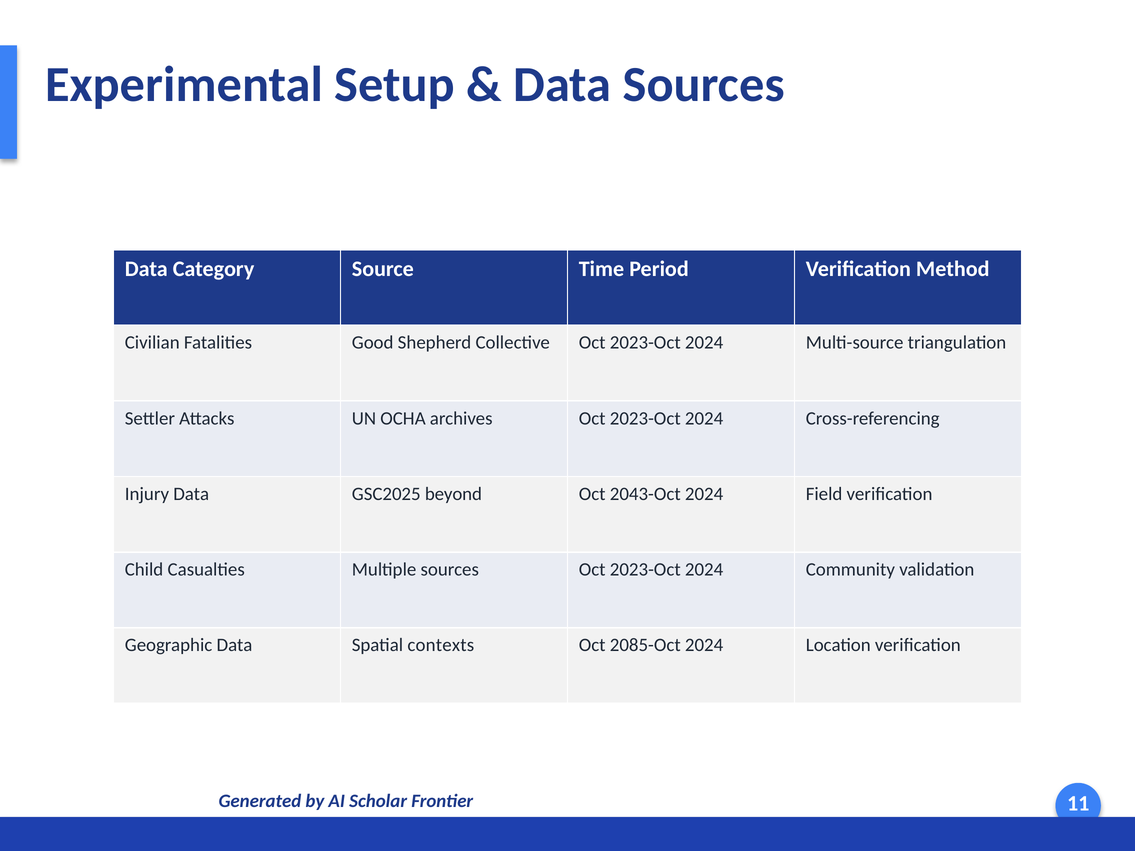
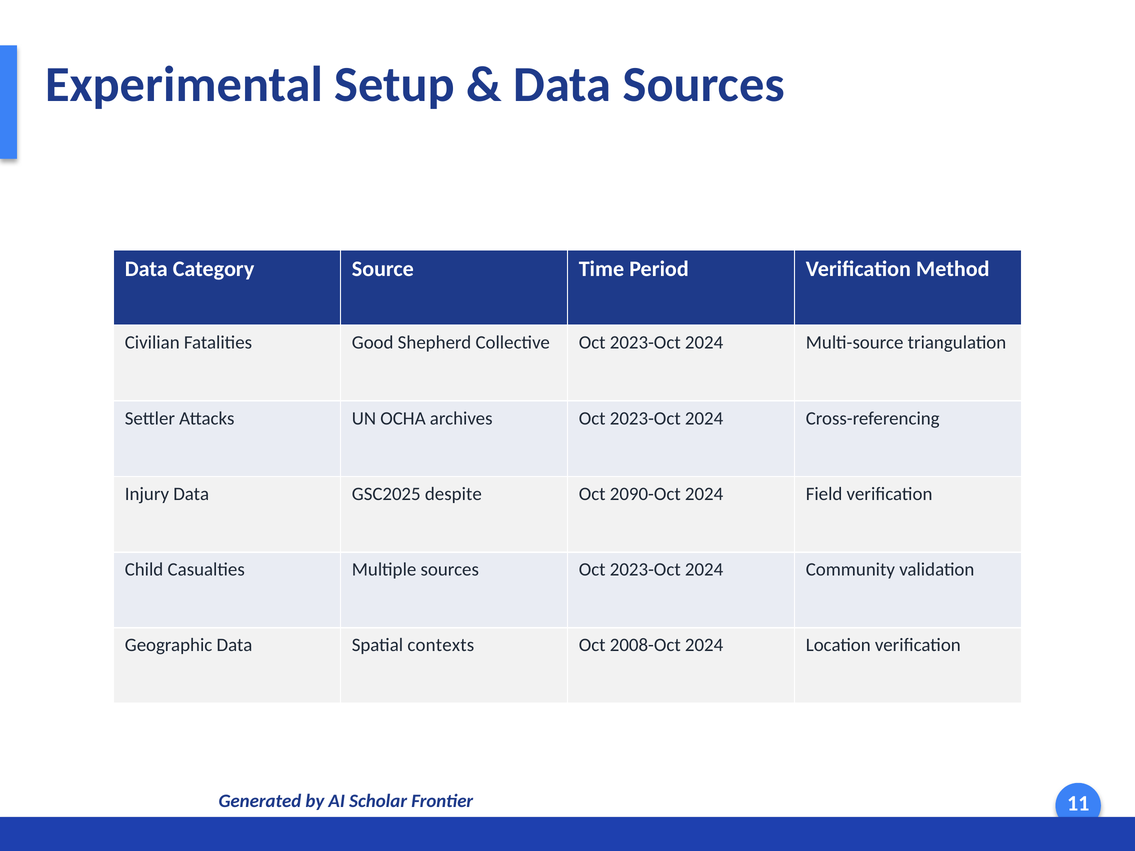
beyond: beyond -> despite
2043-Oct: 2043-Oct -> 2090-Oct
2085-Oct: 2085-Oct -> 2008-Oct
